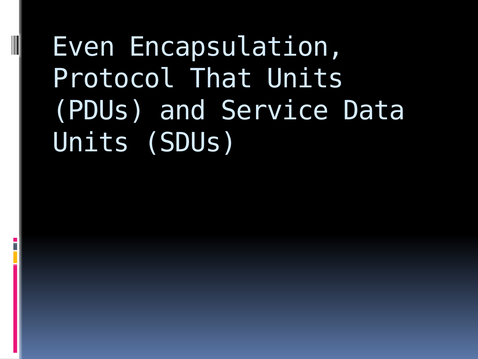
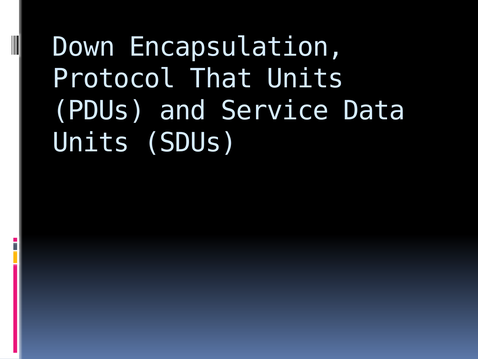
Even: Even -> Down
